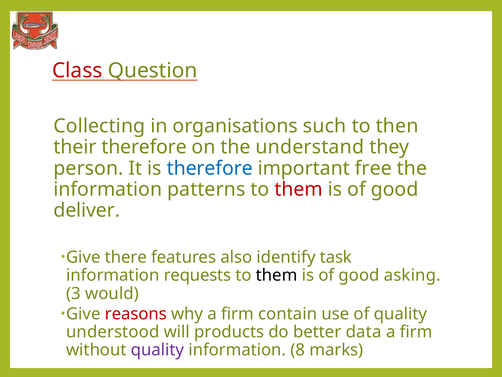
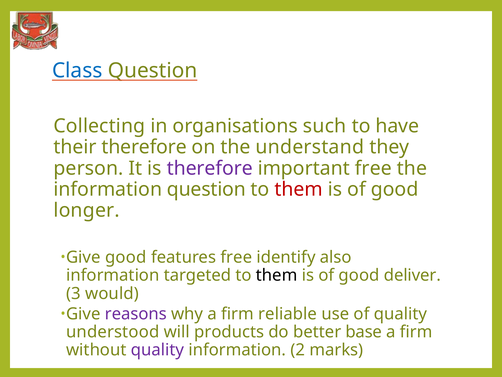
Class colour: red -> blue
then: then -> have
therefore at (210, 168) colour: blue -> purple
information patterns: patterns -> question
deliver: deliver -> longer
Give there: there -> good
features also: also -> free
task: task -> also
requests: requests -> targeted
asking: asking -> deliver
reasons colour: red -> purple
contain: contain -> reliable
data: data -> base
8: 8 -> 2
